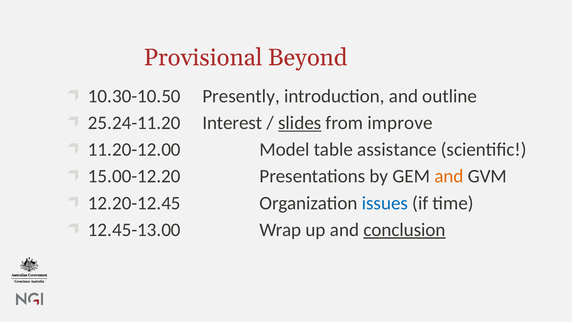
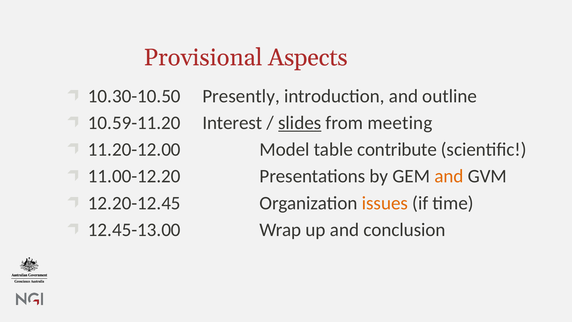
Beyond: Beyond -> Aspects
25.24-11.20: 25.24-11.20 -> 10.59-11.20
improve: improve -> meeting
assistance: assistance -> contribute
15.00-12.20: 15.00-12.20 -> 11.00-12.20
issues colour: blue -> orange
conclusion underline: present -> none
